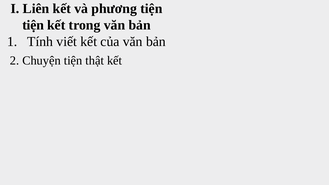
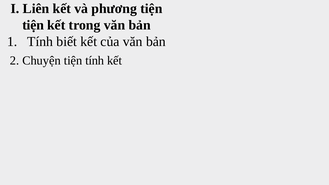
viết: viết -> biết
tiện thật: thật -> tính
